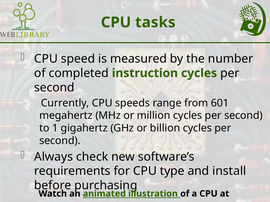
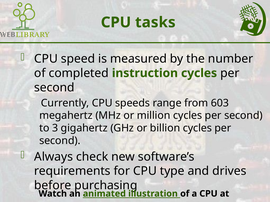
601: 601 -> 603
1: 1 -> 3
install: install -> drives
